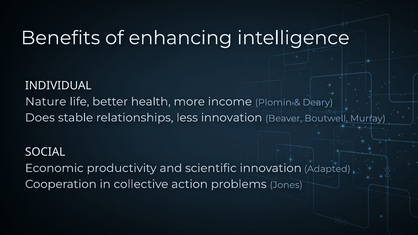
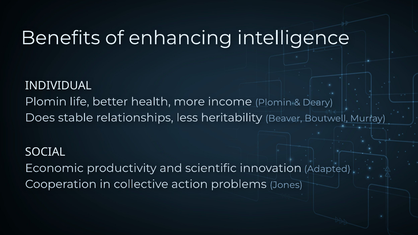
Nature at (46, 102): Nature -> Plomin
less innovation: innovation -> heritability
